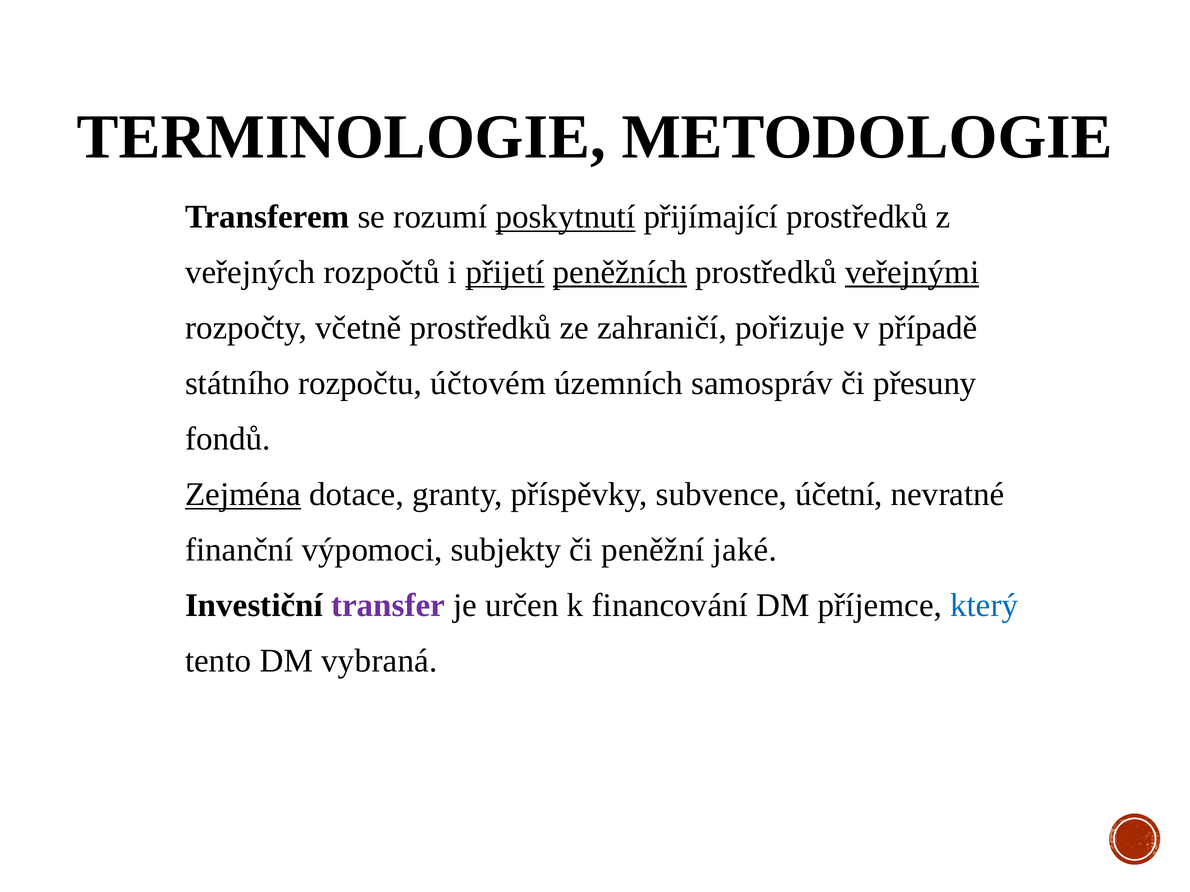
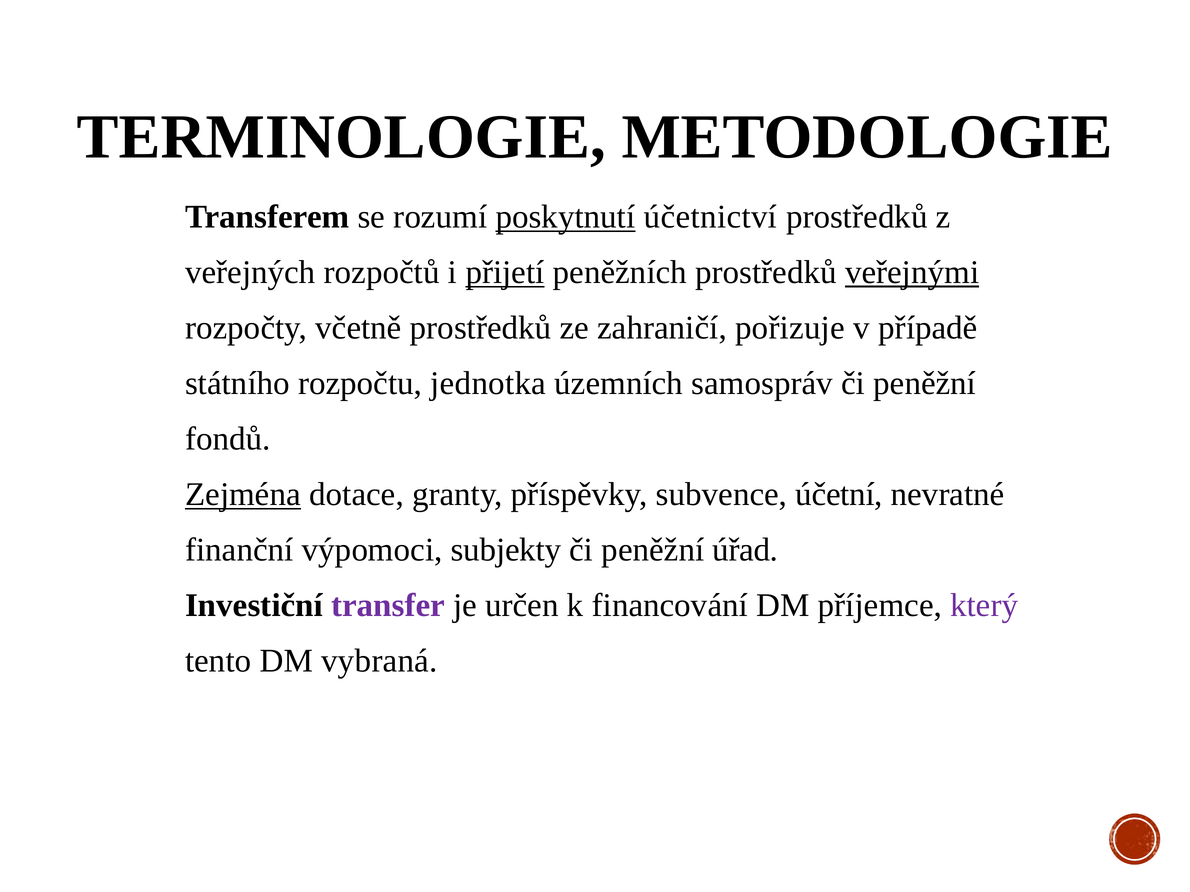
přijímající: přijímající -> účetnictví
peněžních underline: present -> none
účtovém: účtovém -> jednotka
samospráv či přesuny: přesuny -> peněžní
jaké: jaké -> úřad
který colour: blue -> purple
